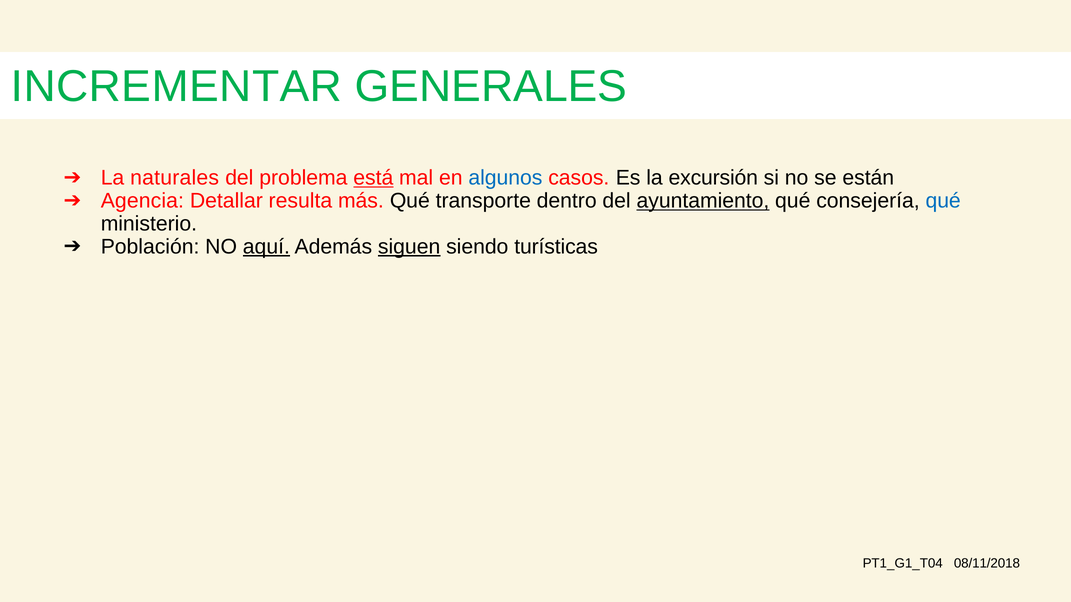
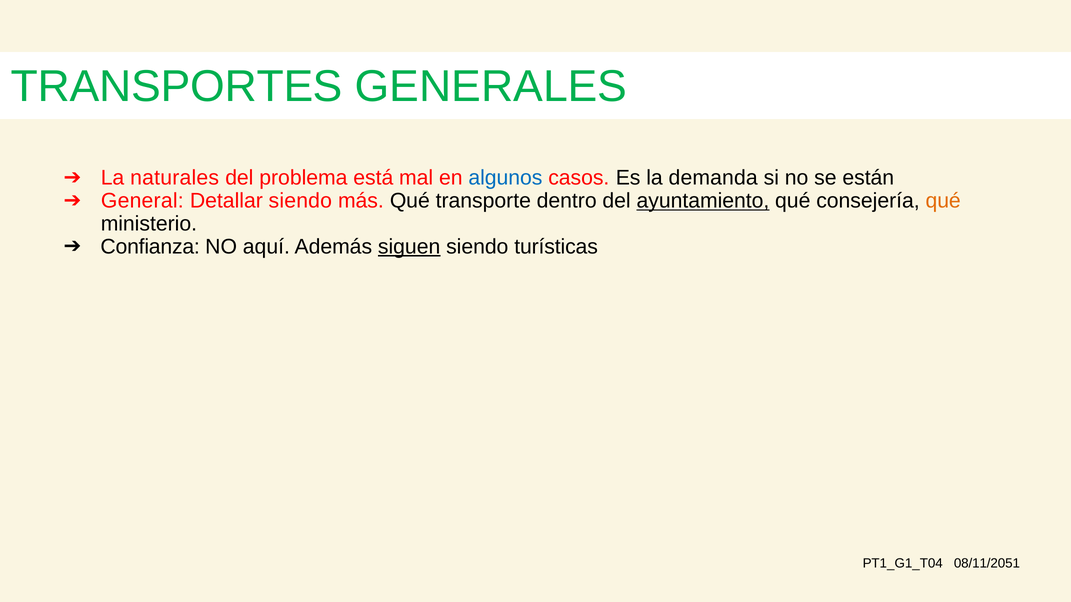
INCREMENTAR: INCREMENTAR -> TRANSPORTES
está underline: present -> none
excursión: excursión -> demanda
Agencia: Agencia -> General
Detallar resulta: resulta -> siendo
qué at (943, 201) colour: blue -> orange
Población: Población -> Confianza
aquí underline: present -> none
08/11/2018: 08/11/2018 -> 08/11/2051
